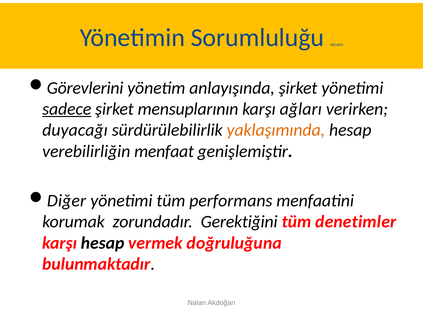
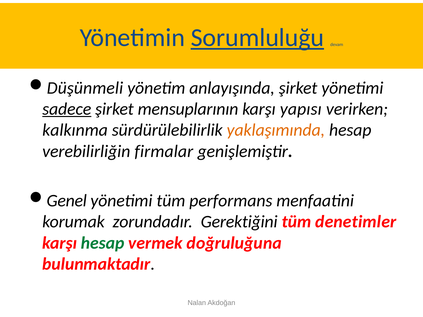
Sorumluluğu underline: none -> present
Görevlerini: Görevlerini -> Düşünmeli
ağları: ağları -> yapısı
duyacağı: duyacağı -> kalkınma
menfaat: menfaat -> firmalar
Diğer: Diğer -> Genel
hesap at (103, 243) colour: black -> green
